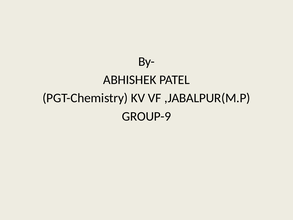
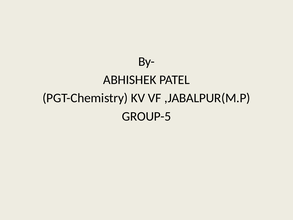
GROUP-9: GROUP-9 -> GROUP-5
